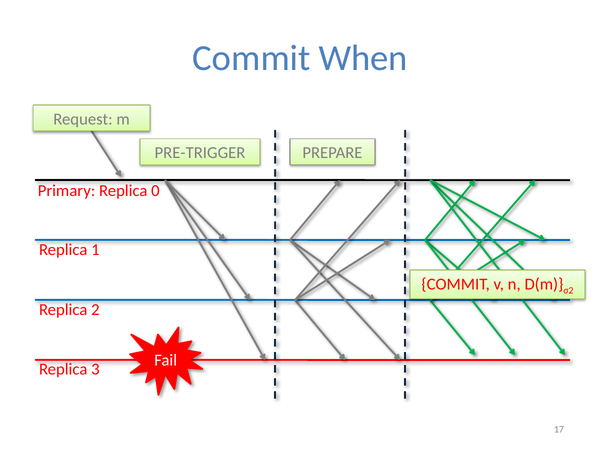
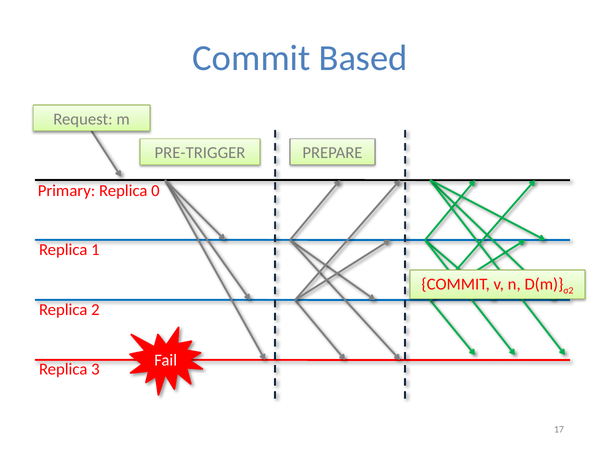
When: When -> Based
